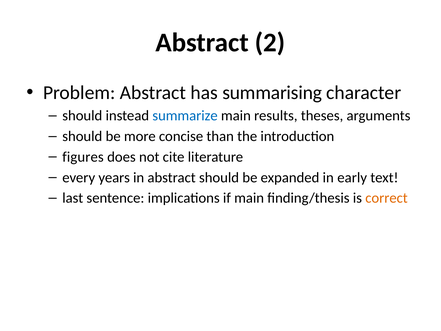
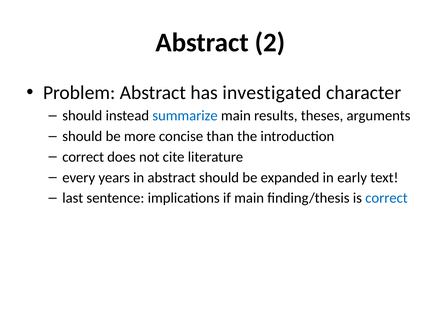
summarising: summarising -> investigated
figures at (83, 157): figures -> correct
correct at (386, 198) colour: orange -> blue
